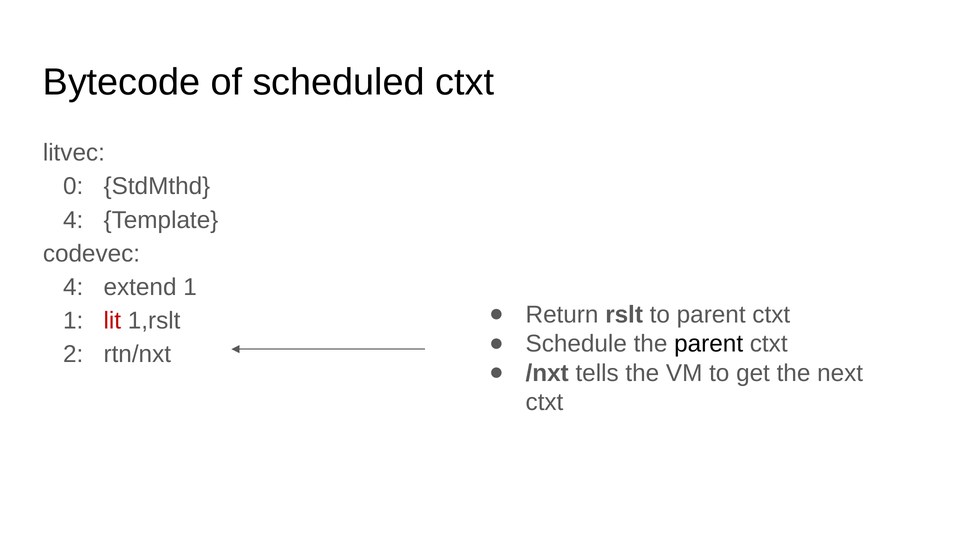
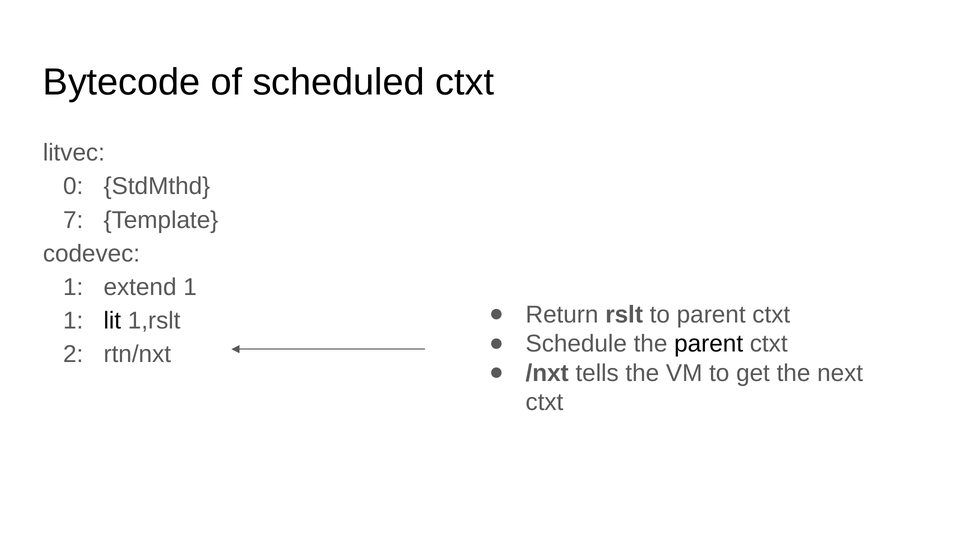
4 at (73, 220): 4 -> 7
4 at (73, 287): 4 -> 1
lit colour: red -> black
